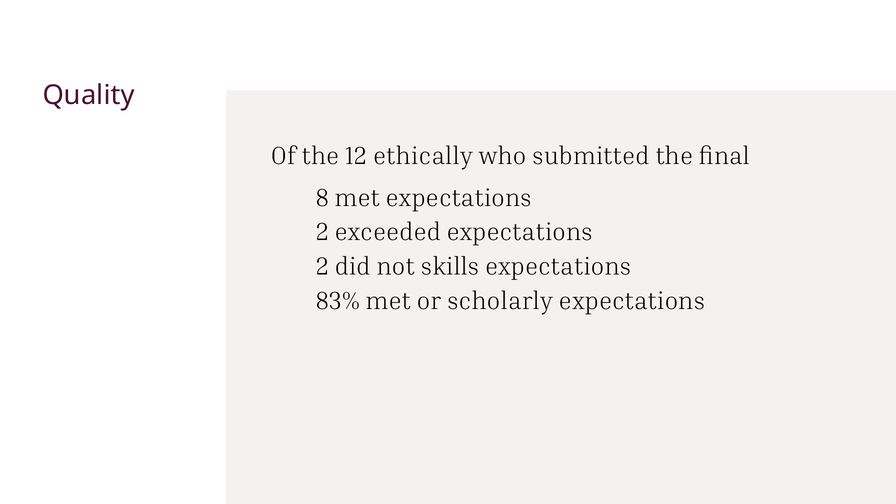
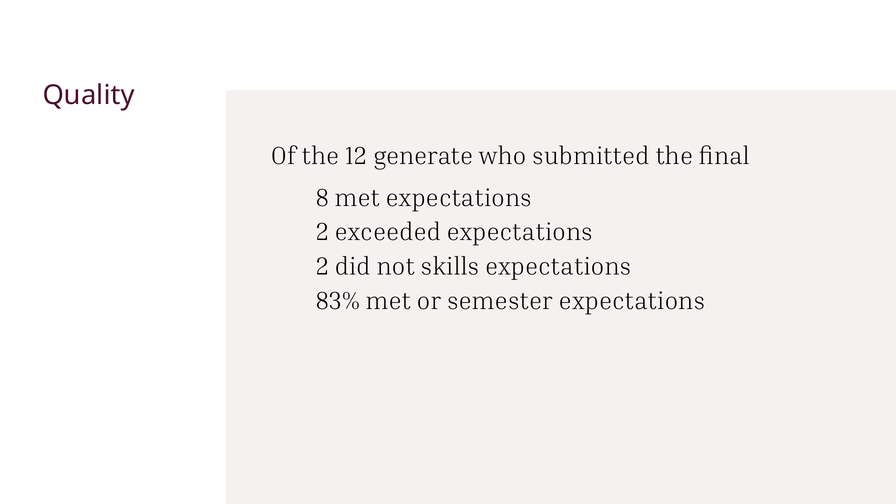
ethically: ethically -> generate
scholarly: scholarly -> semester
